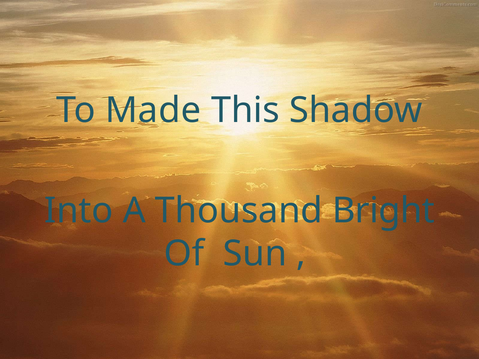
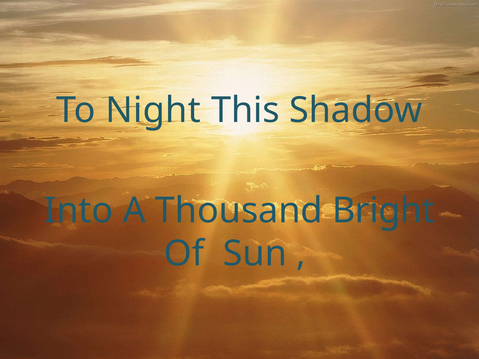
Made: Made -> Night
